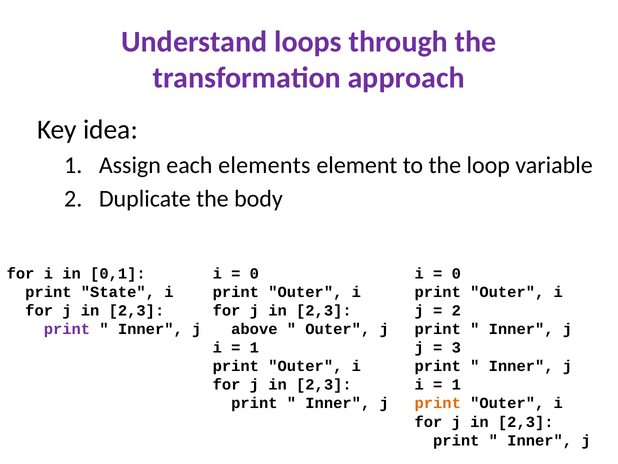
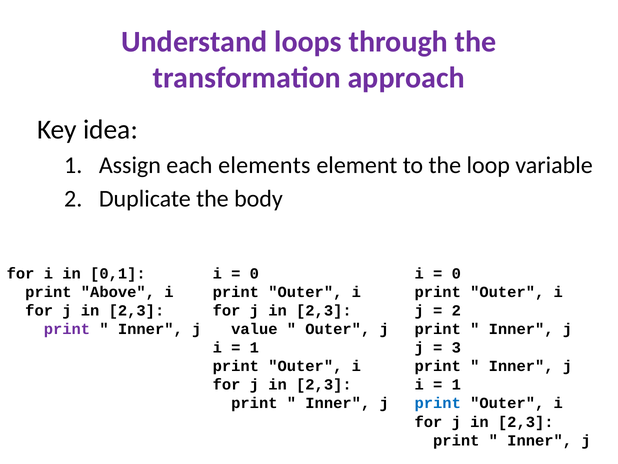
State: State -> Above
above: above -> value
print at (438, 403) colour: orange -> blue
